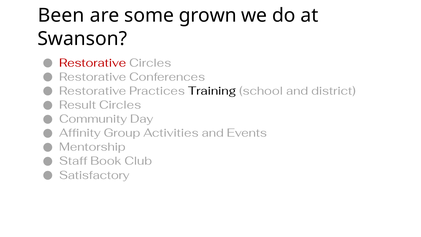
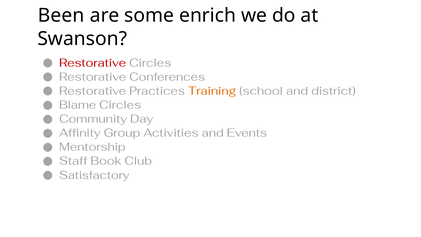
grown: grown -> enrich
Training colour: black -> orange
Result: Result -> Blame
